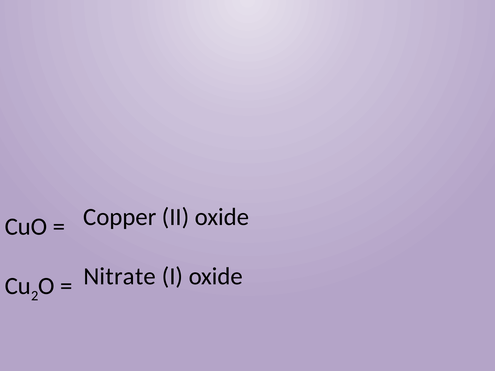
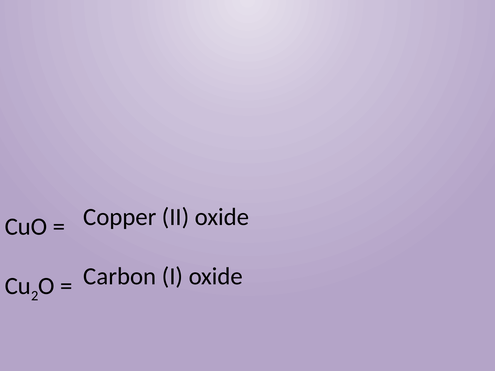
Nitrate: Nitrate -> Carbon
